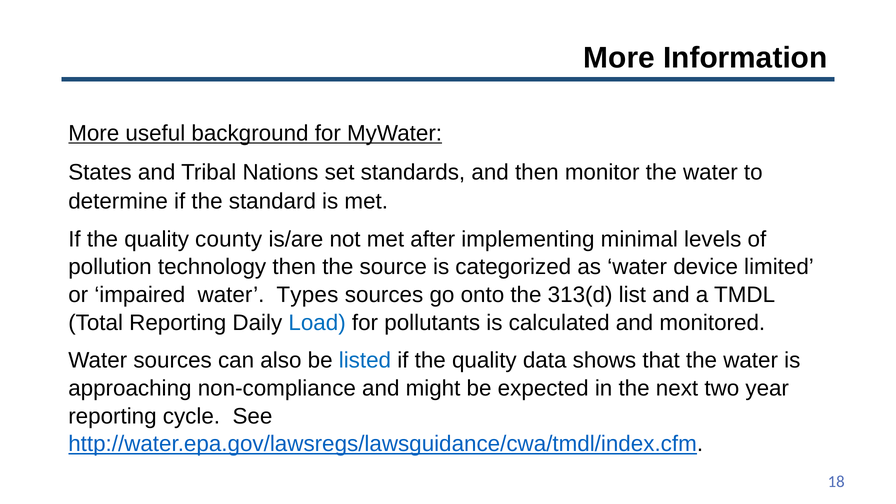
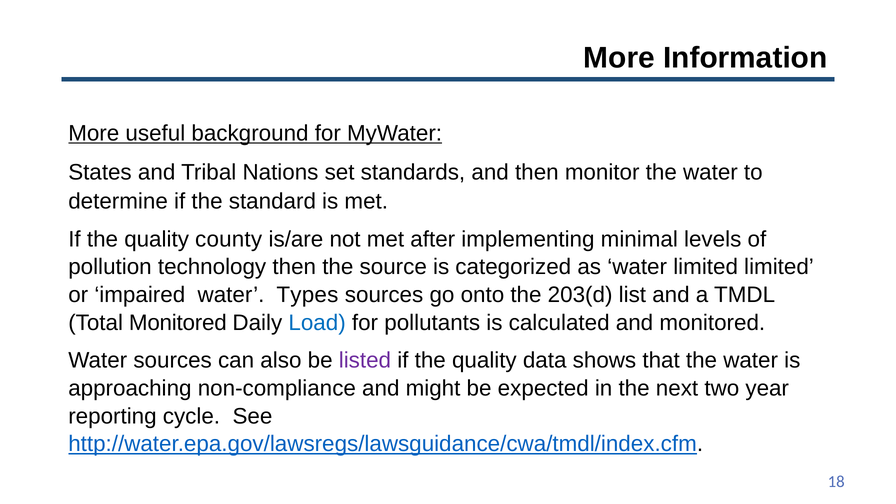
water device: device -> limited
313(d: 313(d -> 203(d
Total Reporting: Reporting -> Monitored
listed colour: blue -> purple
